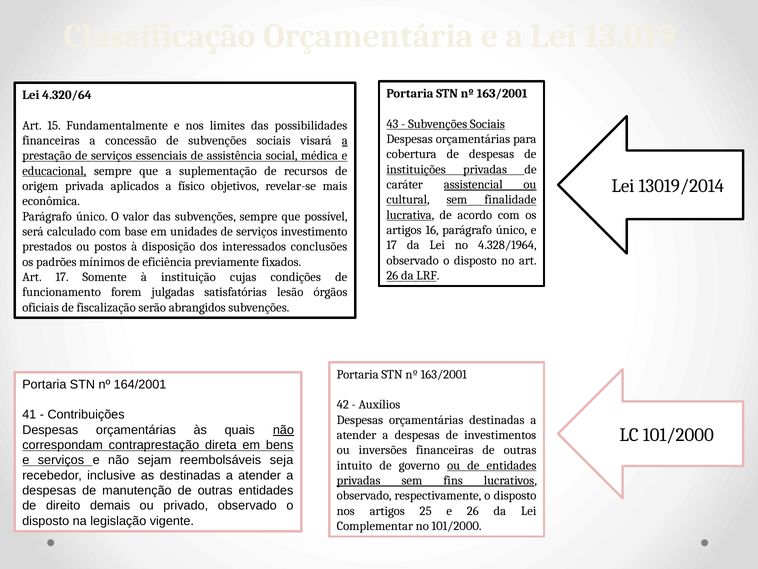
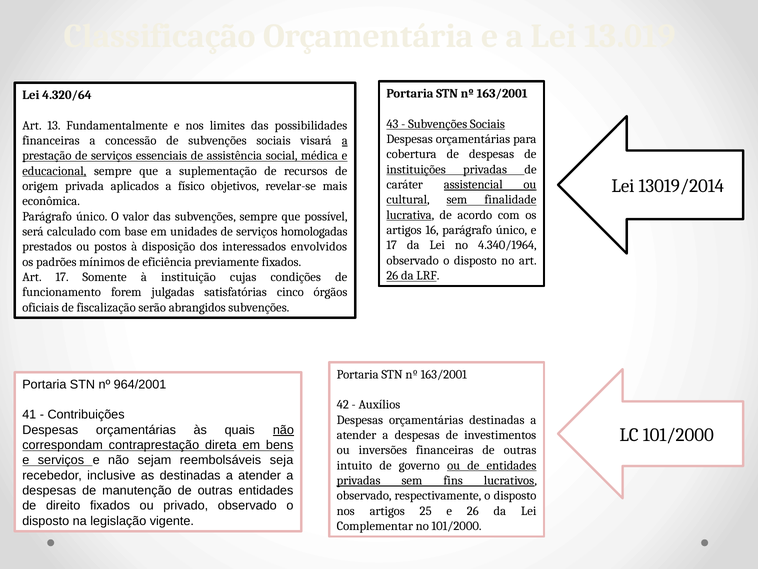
15: 15 -> 13
investimento: investimento -> homologadas
4.328/1964: 4.328/1964 -> 4.340/1964
conclusões: conclusões -> envolvidos
lesão: lesão -> cinco
164/2001: 164/2001 -> 964/2001
direito demais: demais -> fixados
